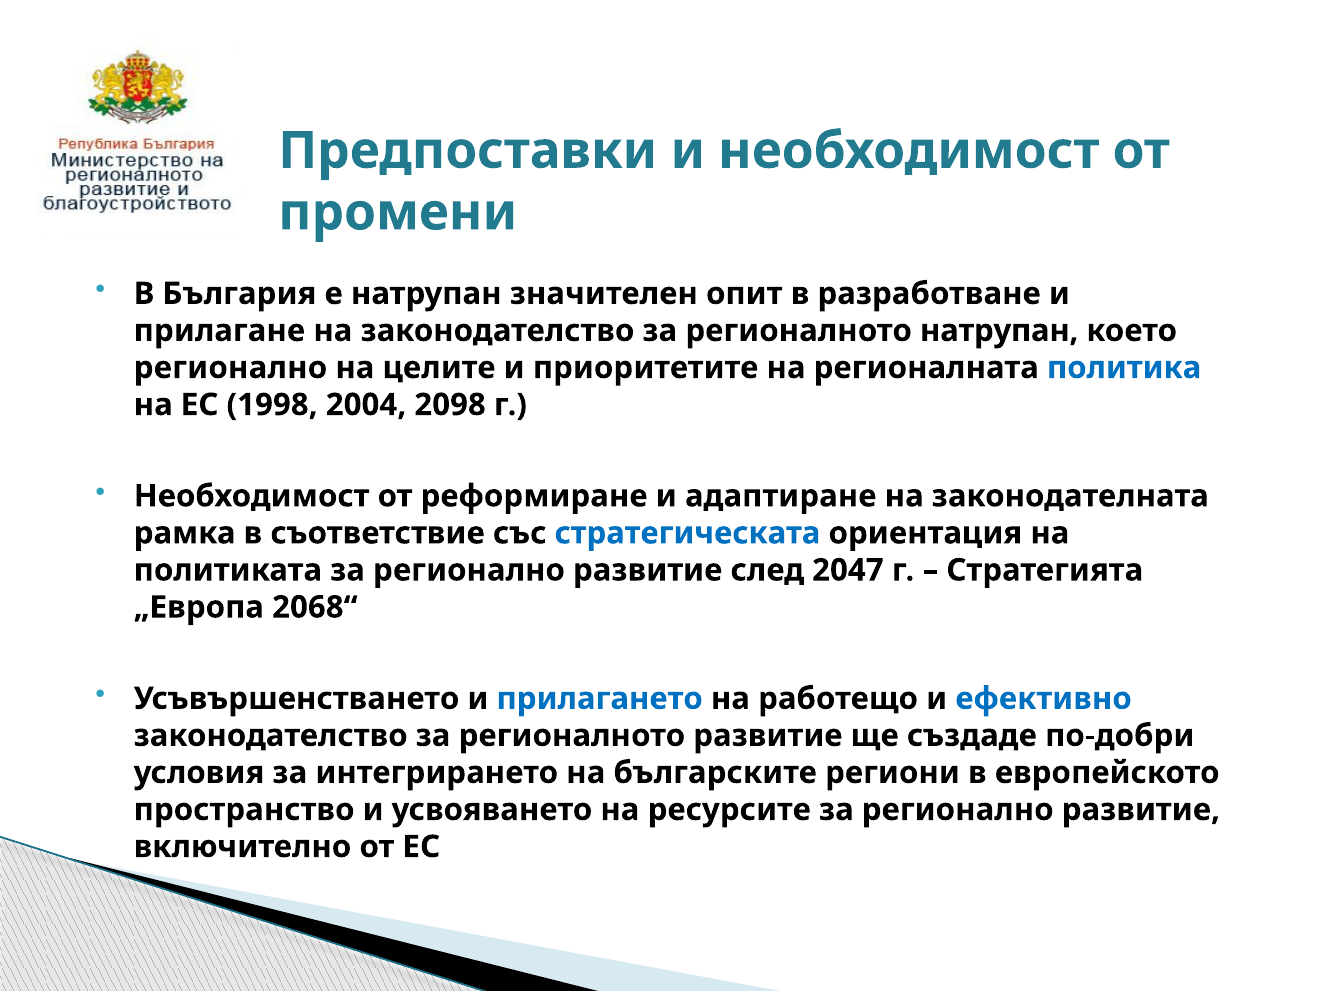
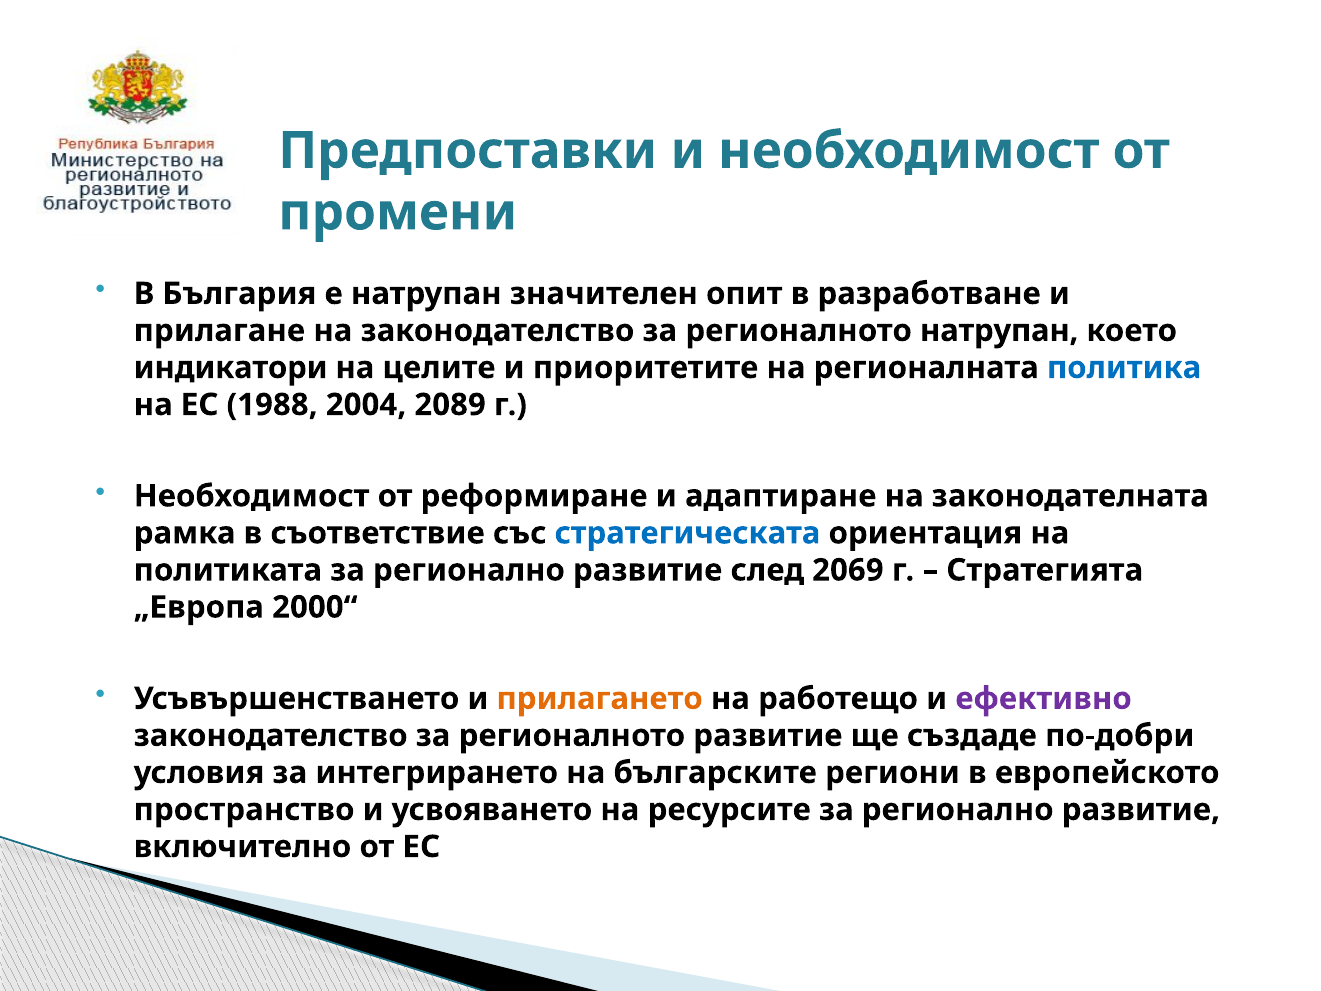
регионално at (230, 368): регионално -> индикатори
1998: 1998 -> 1988
2098: 2098 -> 2089
2047: 2047 -> 2069
2068“: 2068“ -> 2000“
прилагането colour: blue -> orange
ефективно colour: blue -> purple
